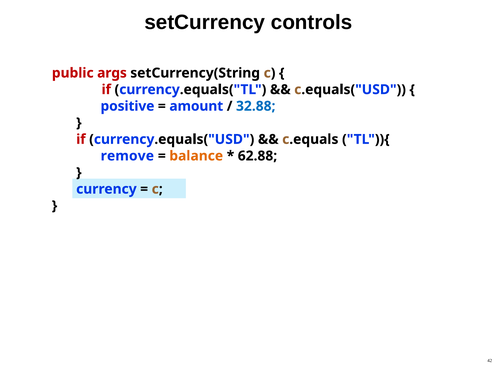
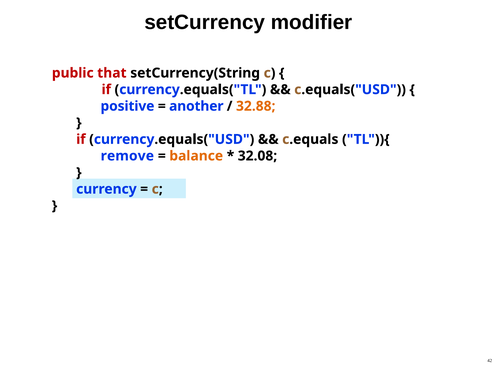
controls: controls -> modifier
args: args -> that
amount: amount -> another
32.88 colour: blue -> orange
62.88: 62.88 -> 32.08
